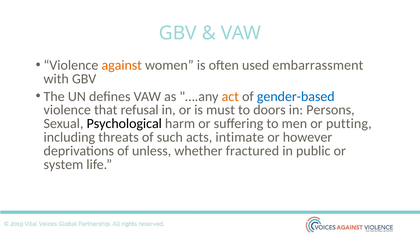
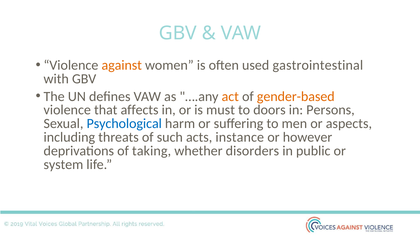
embarrassment: embarrassment -> gastrointestinal
gender-based colour: blue -> orange
refusal: refusal -> affects
Psychological colour: black -> blue
putting: putting -> aspects
intimate: intimate -> instance
unless: unless -> taking
fractured: fractured -> disorders
